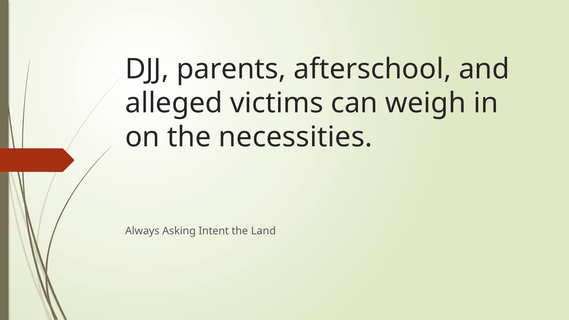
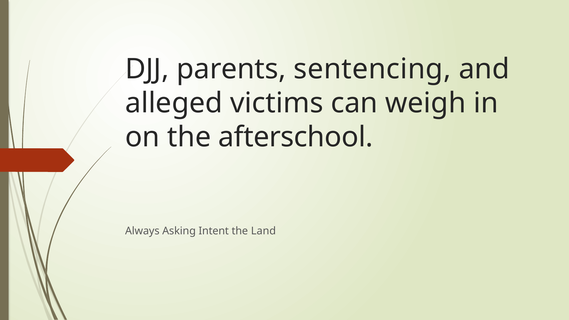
afterschool: afterschool -> sentencing
necessities: necessities -> afterschool
